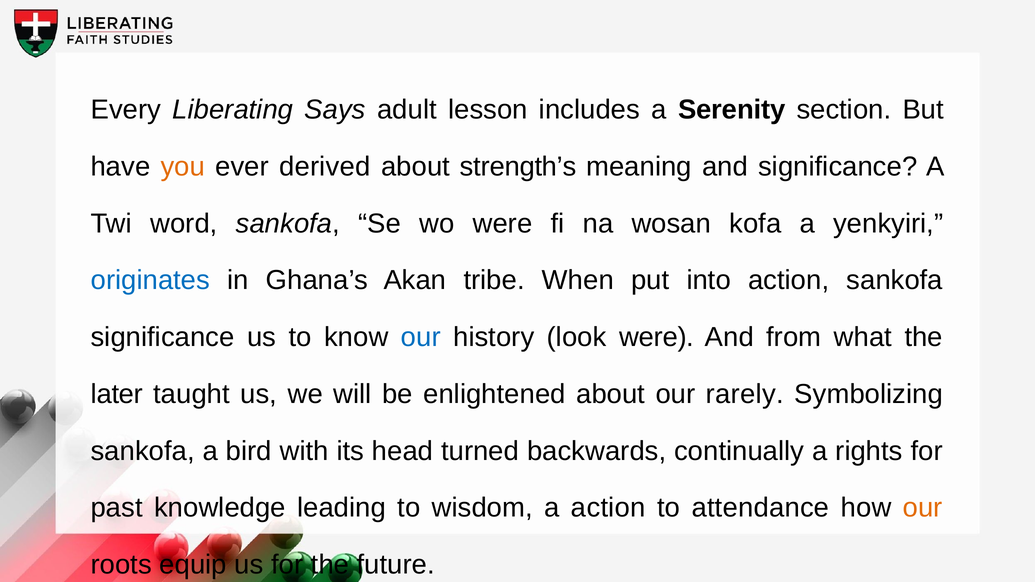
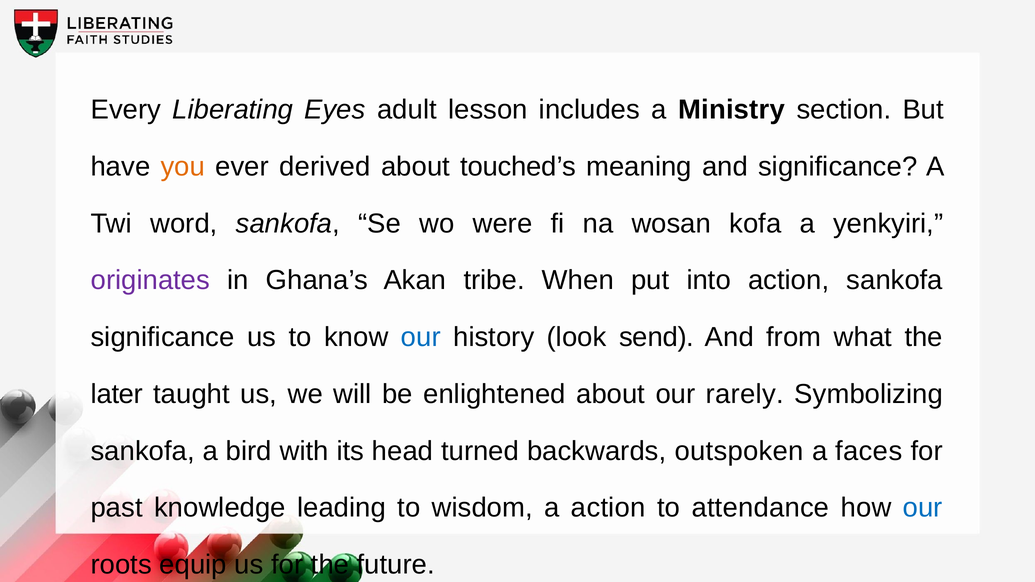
Says: Says -> Eyes
Serenity: Serenity -> Ministry
strength’s: strength’s -> touched’s
originates colour: blue -> purple
look were: were -> send
continually: continually -> outspoken
rights: rights -> faces
our at (923, 508) colour: orange -> blue
